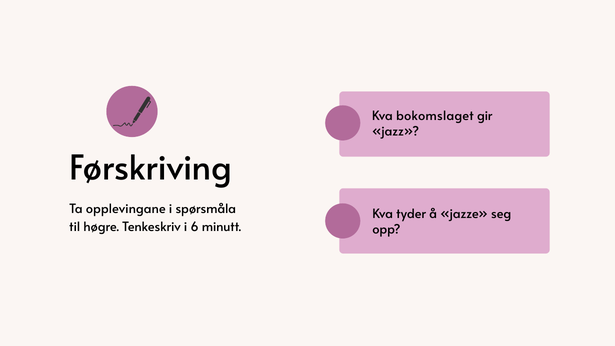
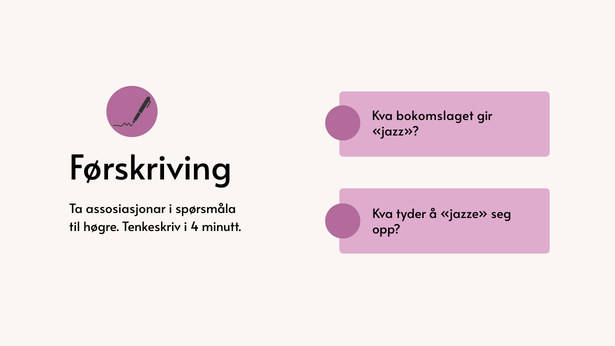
opplevingane: opplevingane -> assosiasjonar
6: 6 -> 4
